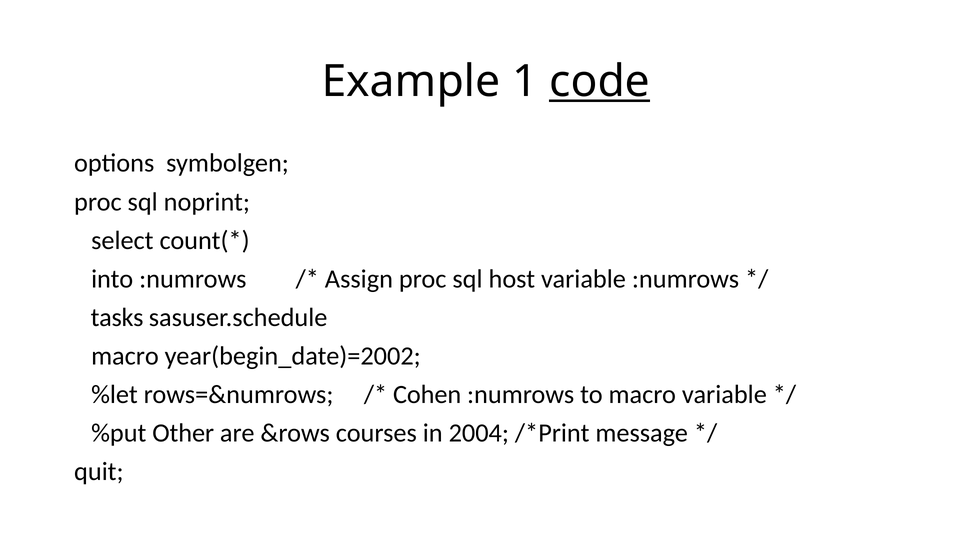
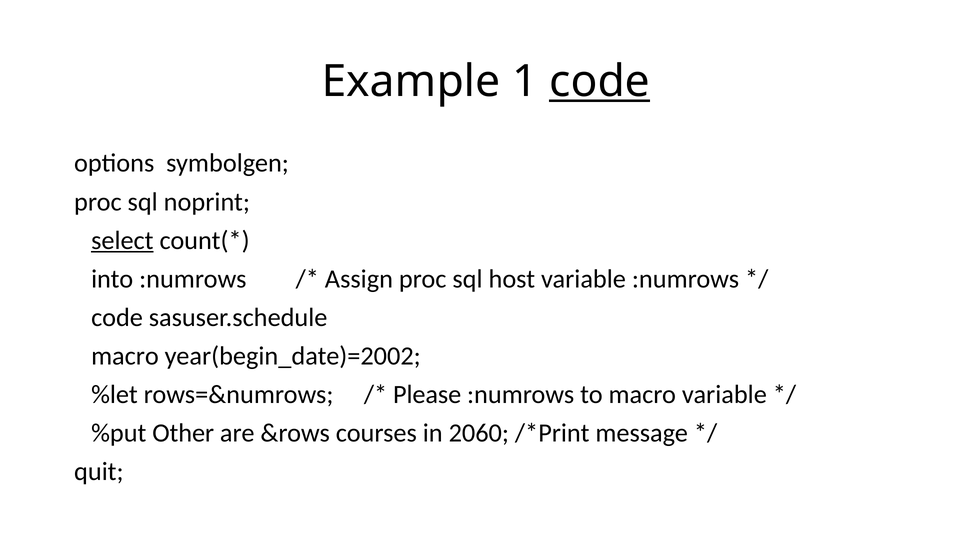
select underline: none -> present
tasks at (117, 317): tasks -> code
Cohen: Cohen -> Please
2004: 2004 -> 2060
